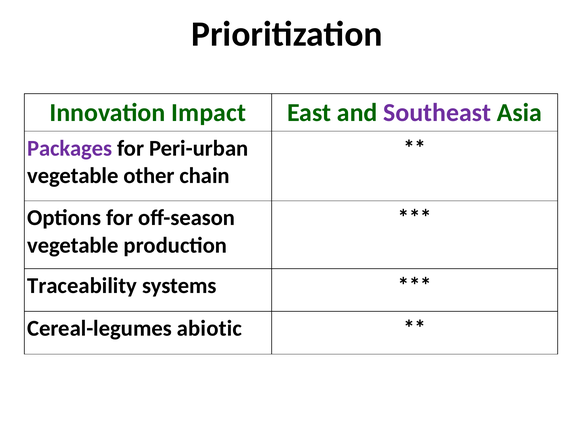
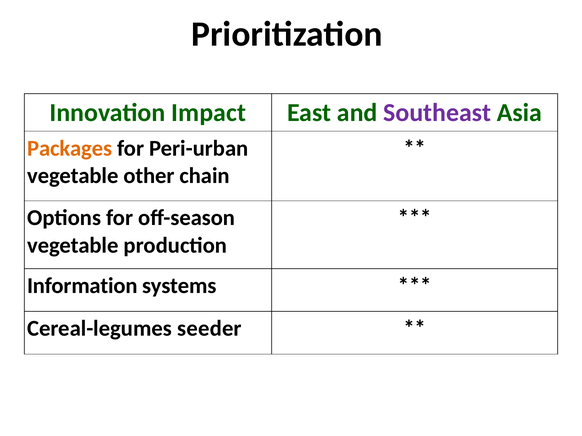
Packages colour: purple -> orange
Traceability: Traceability -> Information
abiotic: abiotic -> seeder
